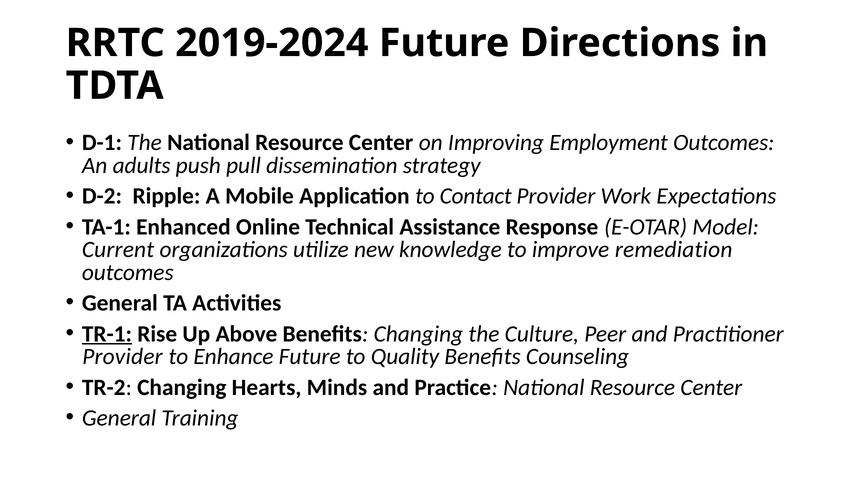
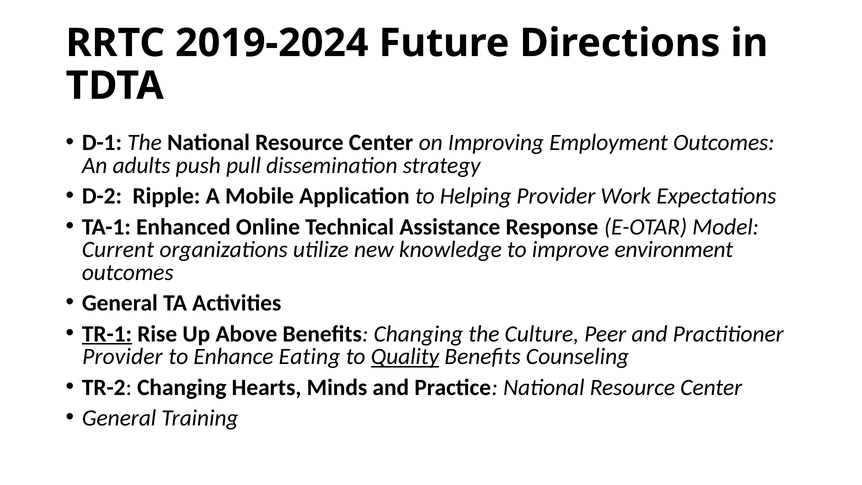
Contact: Contact -> Helping
remediation: remediation -> environment
Enhance Future: Future -> Eating
Quality underline: none -> present
